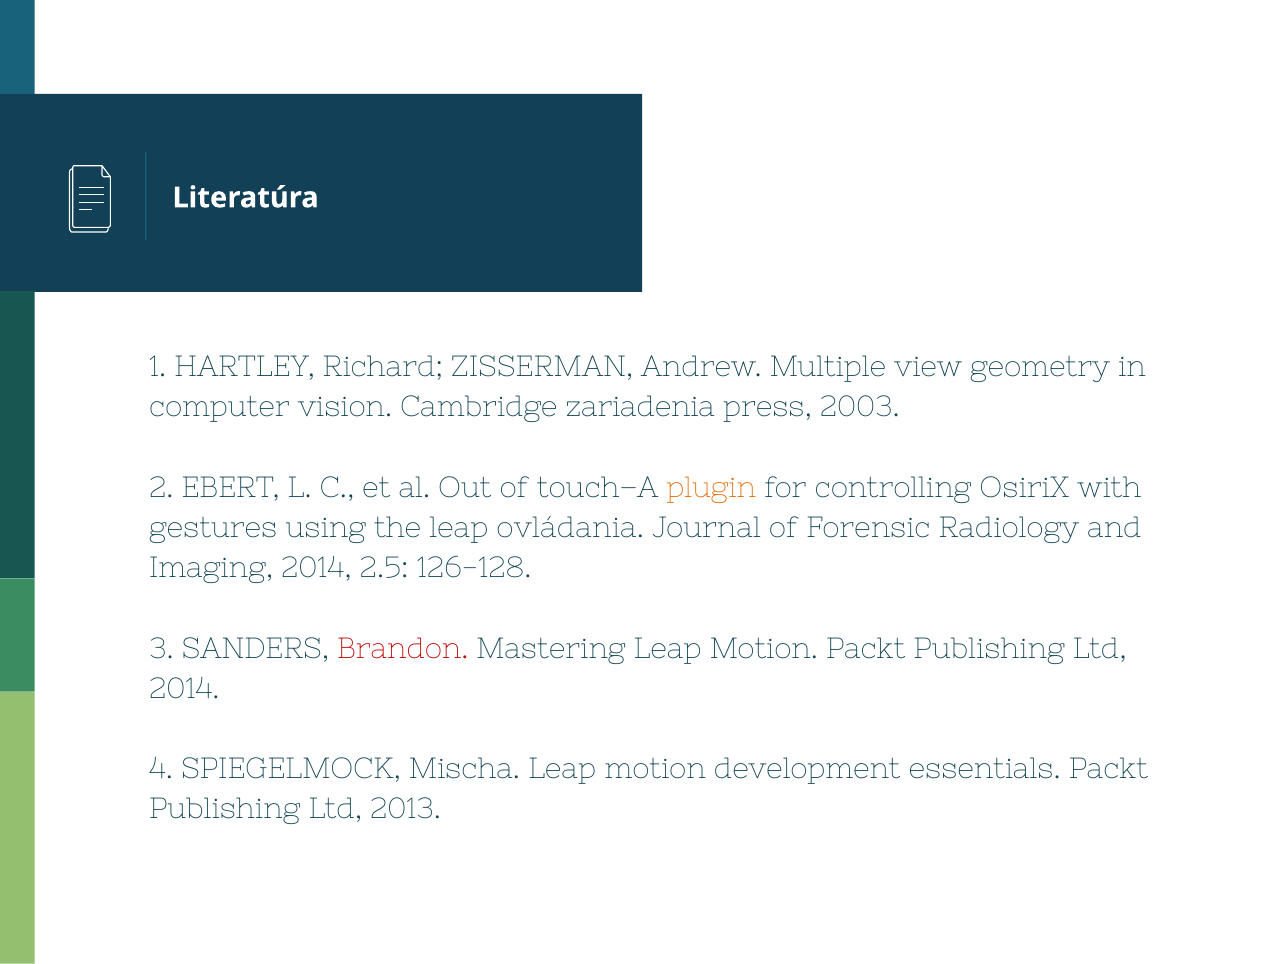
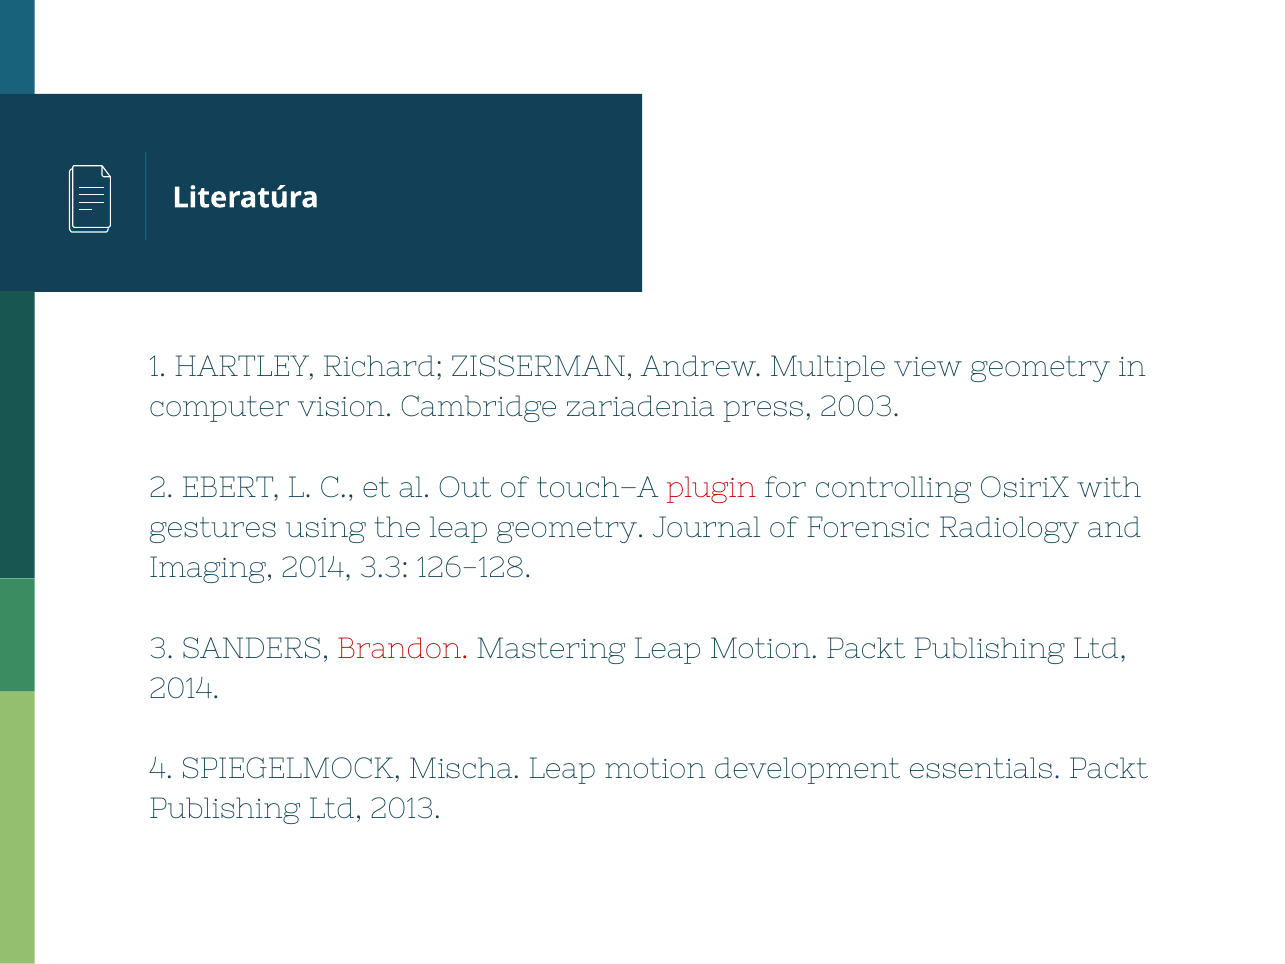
plugin colour: orange -> red
leap ovládania: ovládania -> geometry
2.5: 2.5 -> 3.3
